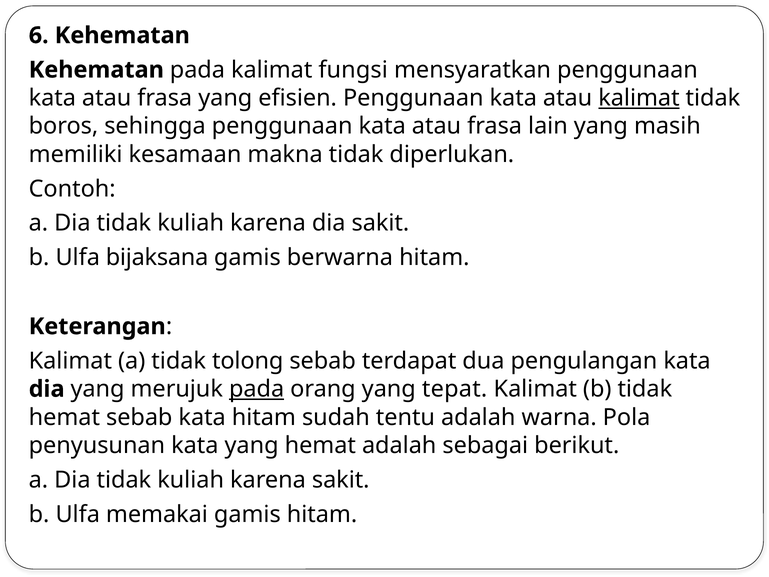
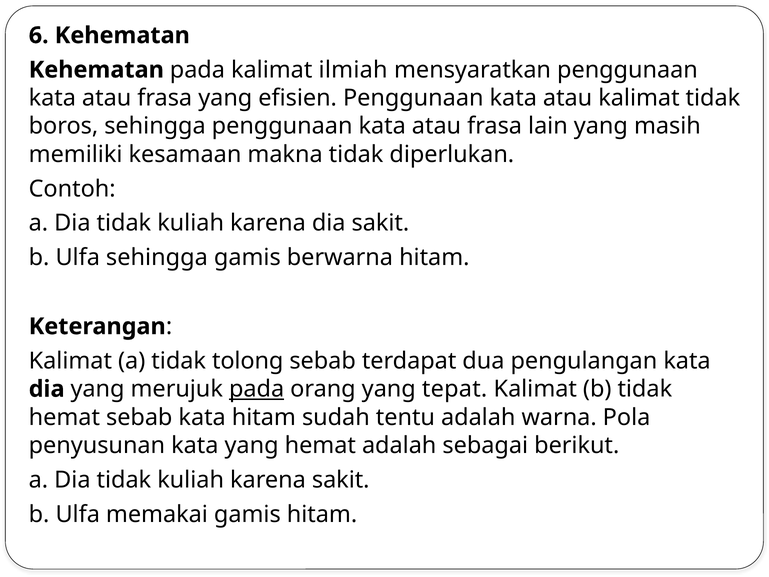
fungsi: fungsi -> ilmiah
kalimat at (639, 98) underline: present -> none
Ulfa bijaksana: bijaksana -> sehingga
